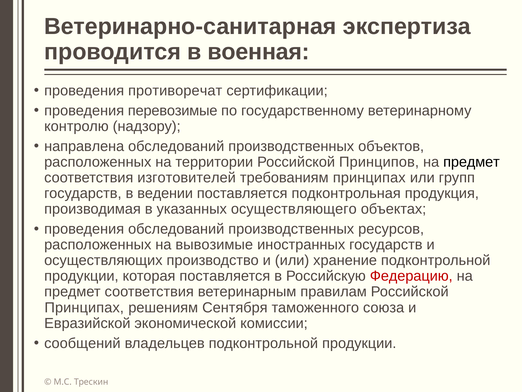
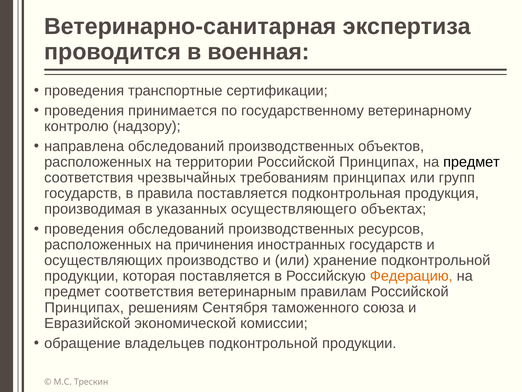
противоречат: противоречат -> транспортные
перевозимые: перевозимые -> принимается
территории Российской Принципов: Принципов -> Принципах
изготовителей: изготовителей -> чрезвычайных
ведении: ведении -> правила
вывозимые: вывозимые -> причинения
Федерацию colour: red -> orange
сообщений: сообщений -> обращение
